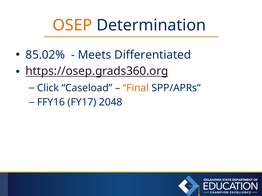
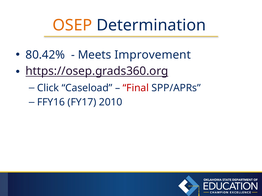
85.02%: 85.02% -> 80.42%
Differentiated: Differentiated -> Improvement
Final colour: orange -> red
2048: 2048 -> 2010
